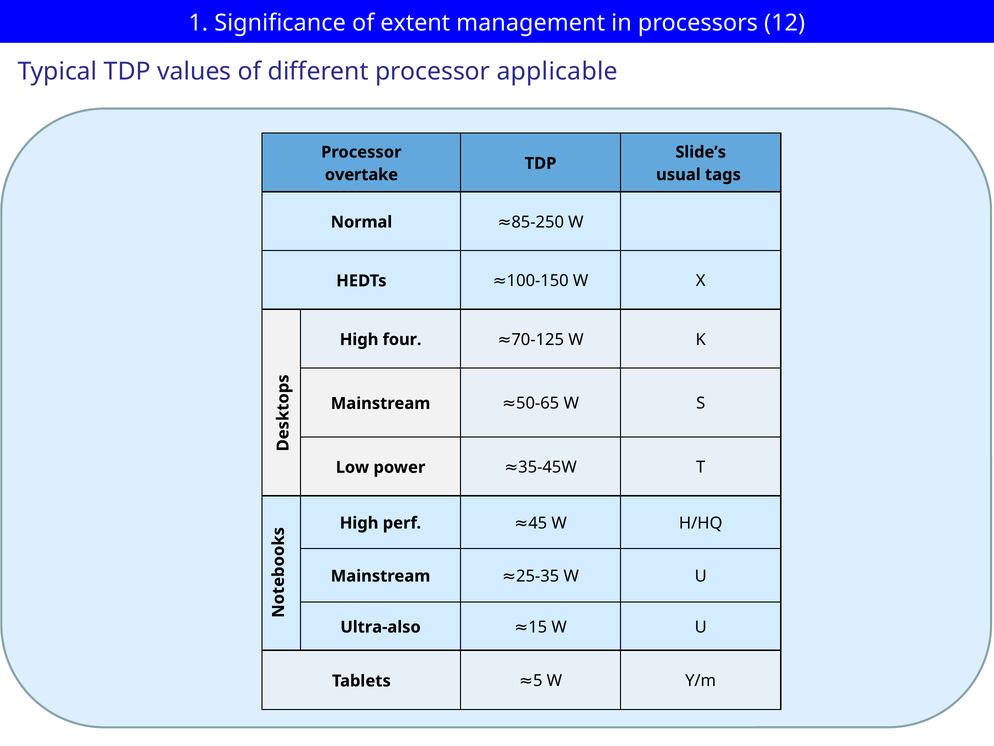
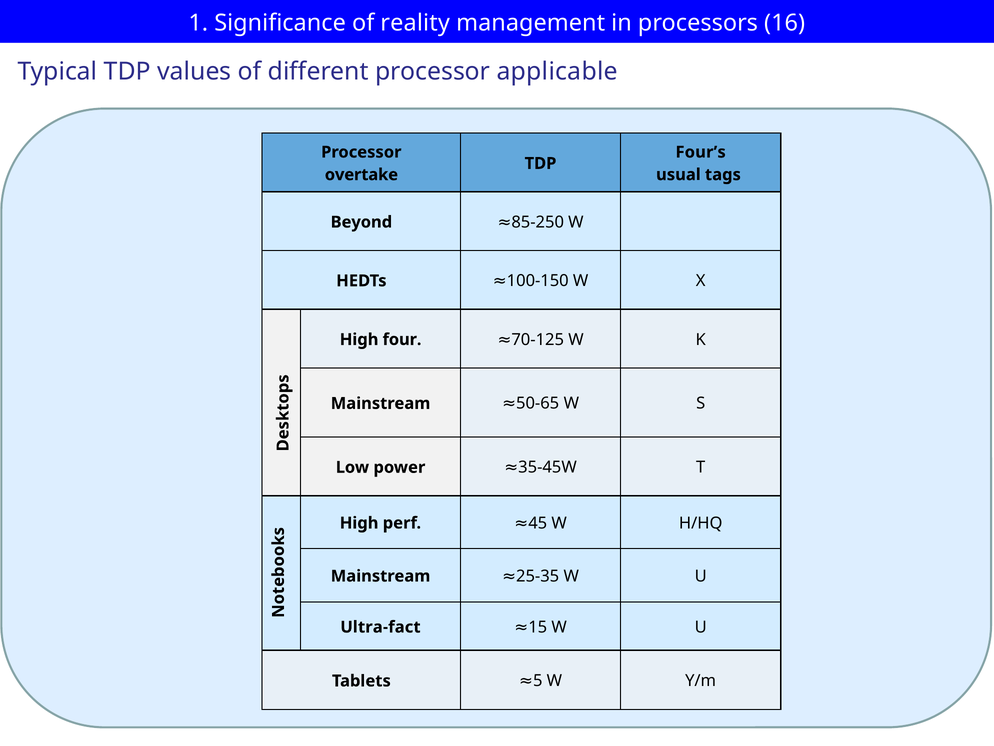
extent: extent -> reality
12: 12 -> 16
Slide’s: Slide’s -> Four’s
Normal: Normal -> Beyond
Ultra-also: Ultra-also -> Ultra-fact
